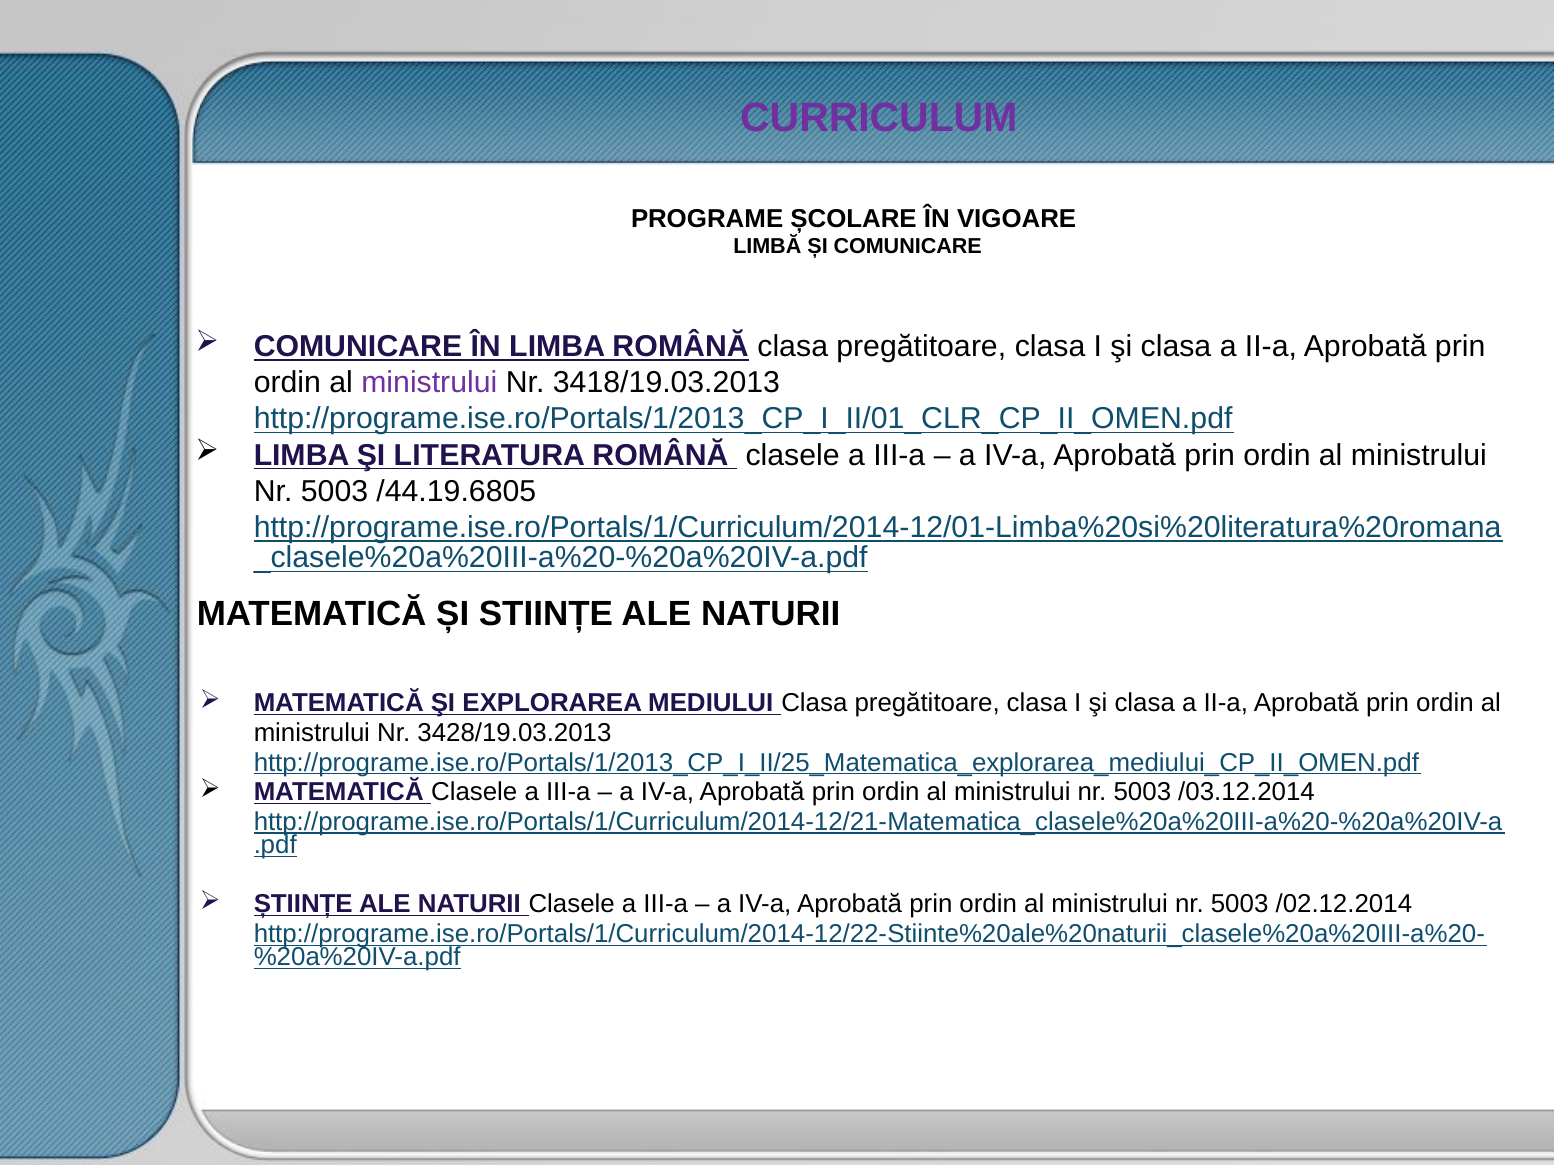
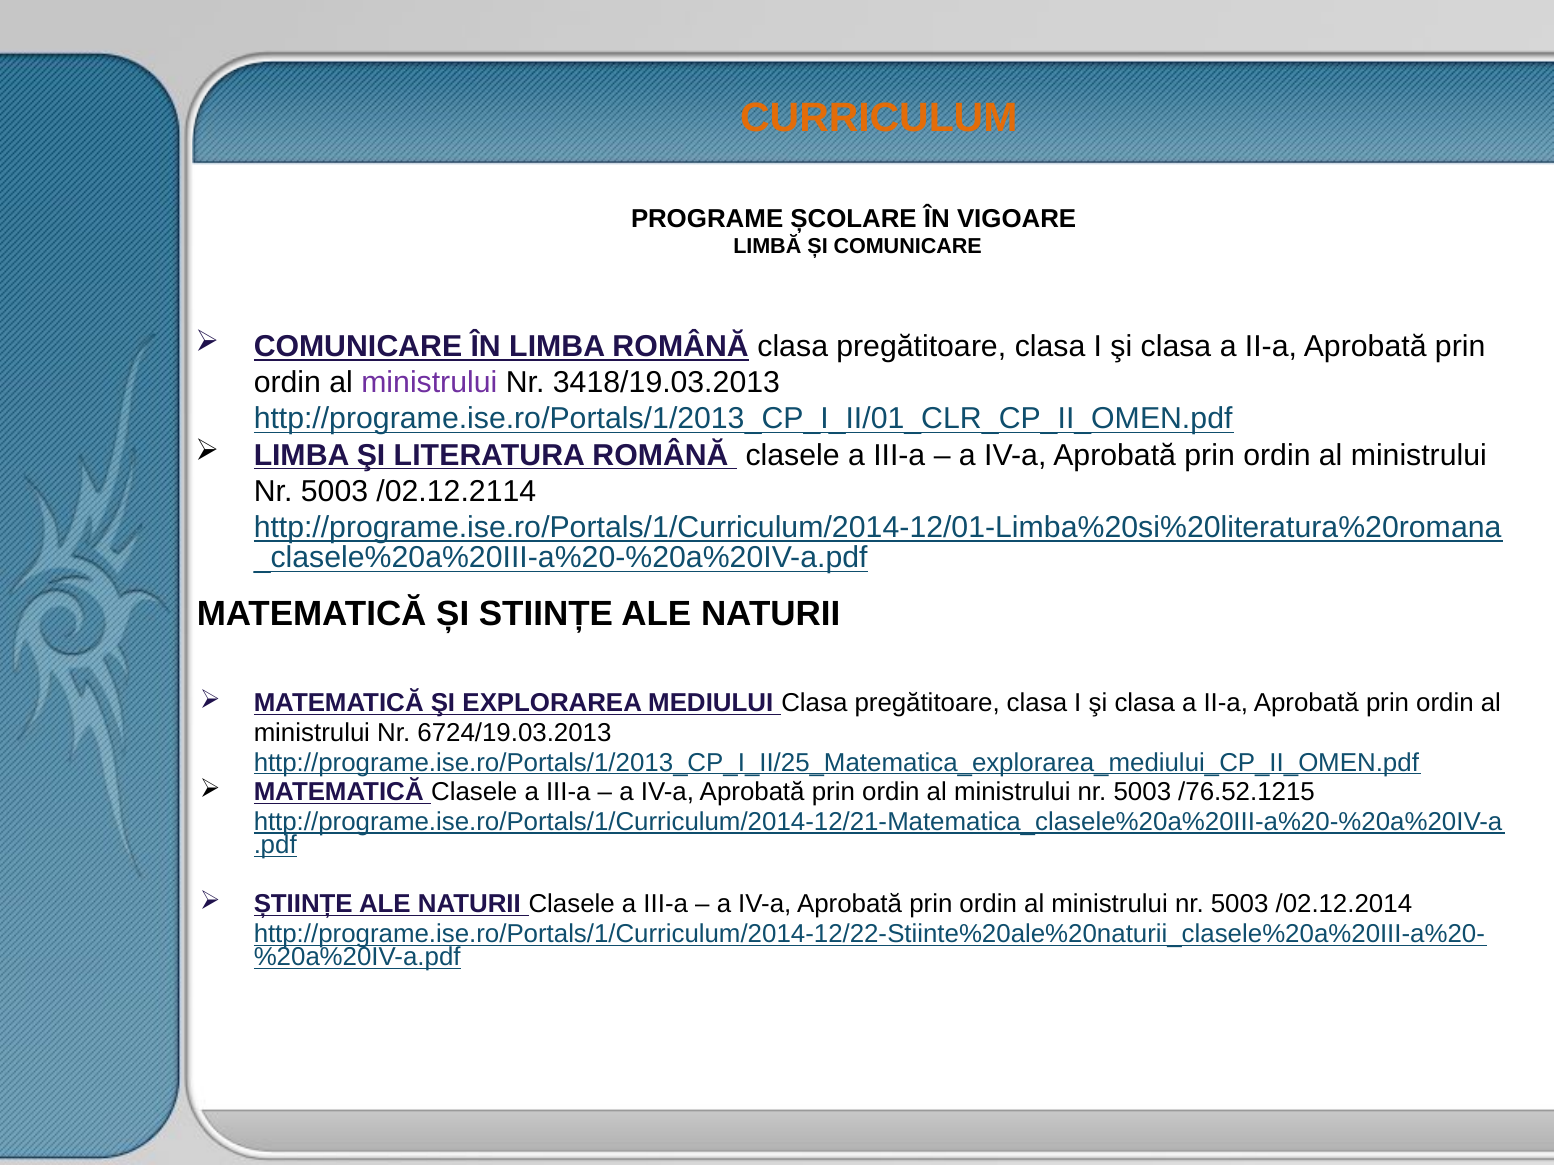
CURRICULUM colour: purple -> orange
/44.19.6805: /44.19.6805 -> /02.12.2114
3428/19.03.2013: 3428/19.03.2013 -> 6724/19.03.2013
/03.12.2014: /03.12.2014 -> /76.52.1215
